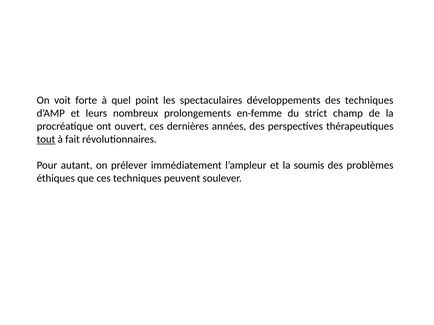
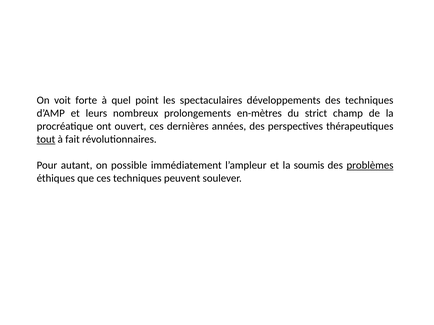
en-femme: en-femme -> en-mètres
prélever: prélever -> possible
problèmes underline: none -> present
